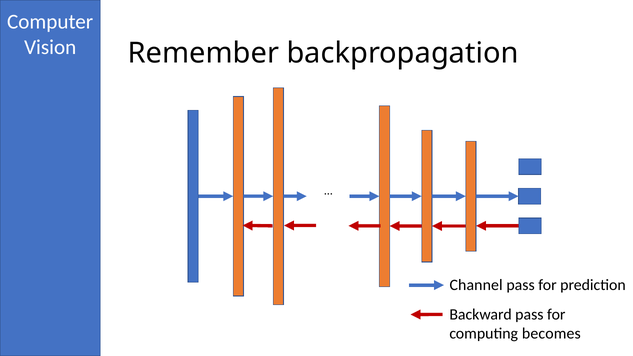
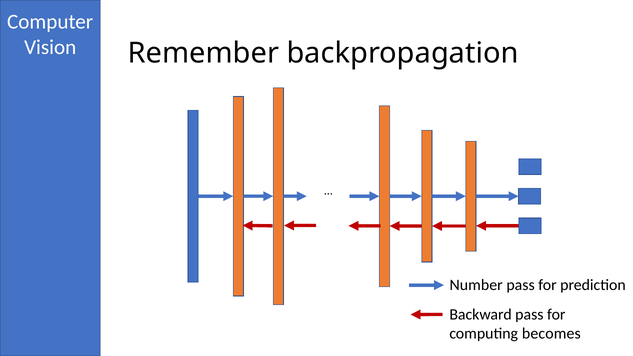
Channel: Channel -> Number
